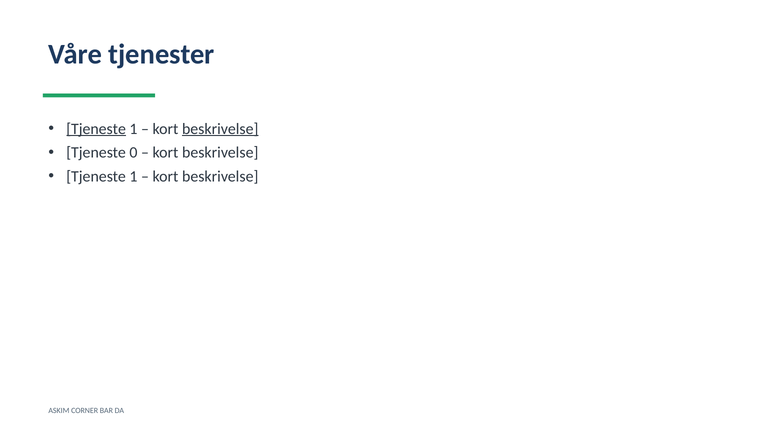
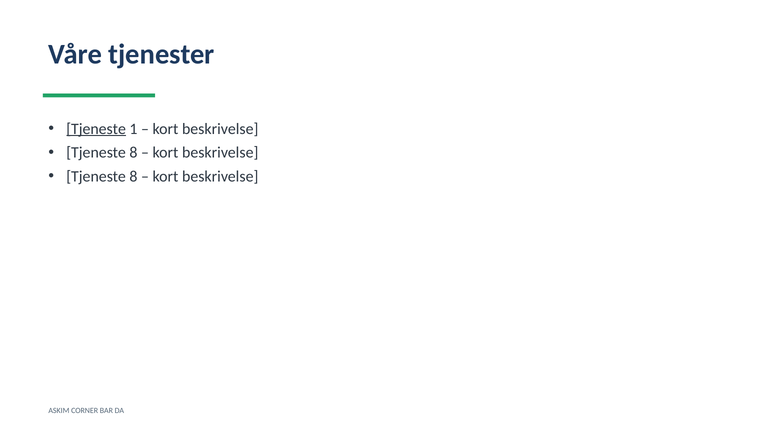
beskrivelse at (220, 129) underline: present -> none
0 at (133, 153): 0 -> 8
1 at (133, 176): 1 -> 8
